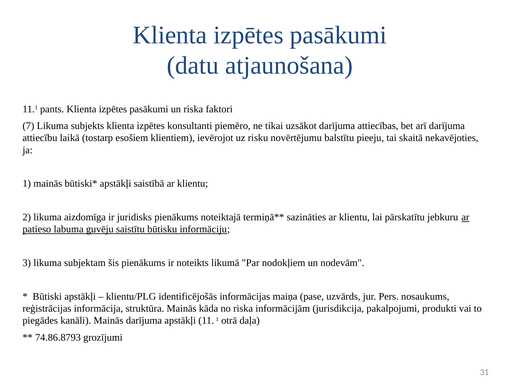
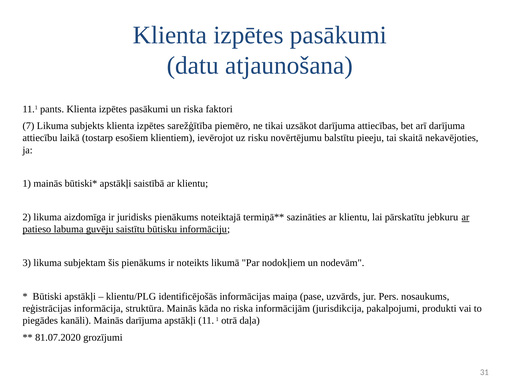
konsultanti: konsultanti -> sarežģītība
74.86.8793: 74.86.8793 -> 81.07.2020
